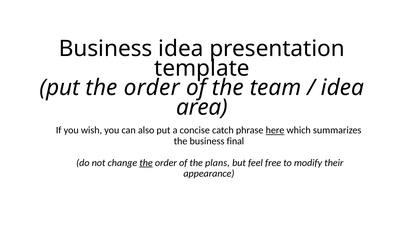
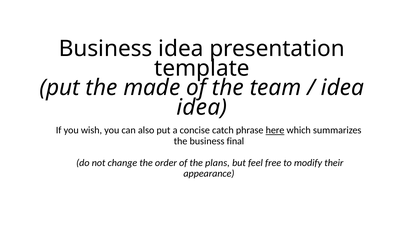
put the order: order -> made
area at (202, 107): area -> idea
the at (146, 163) underline: present -> none
